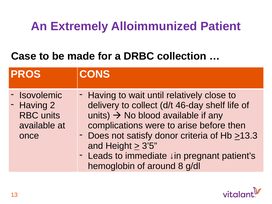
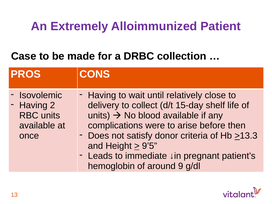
46-day: 46-day -> 15-day
3’5: 3’5 -> 9’5
8: 8 -> 9
